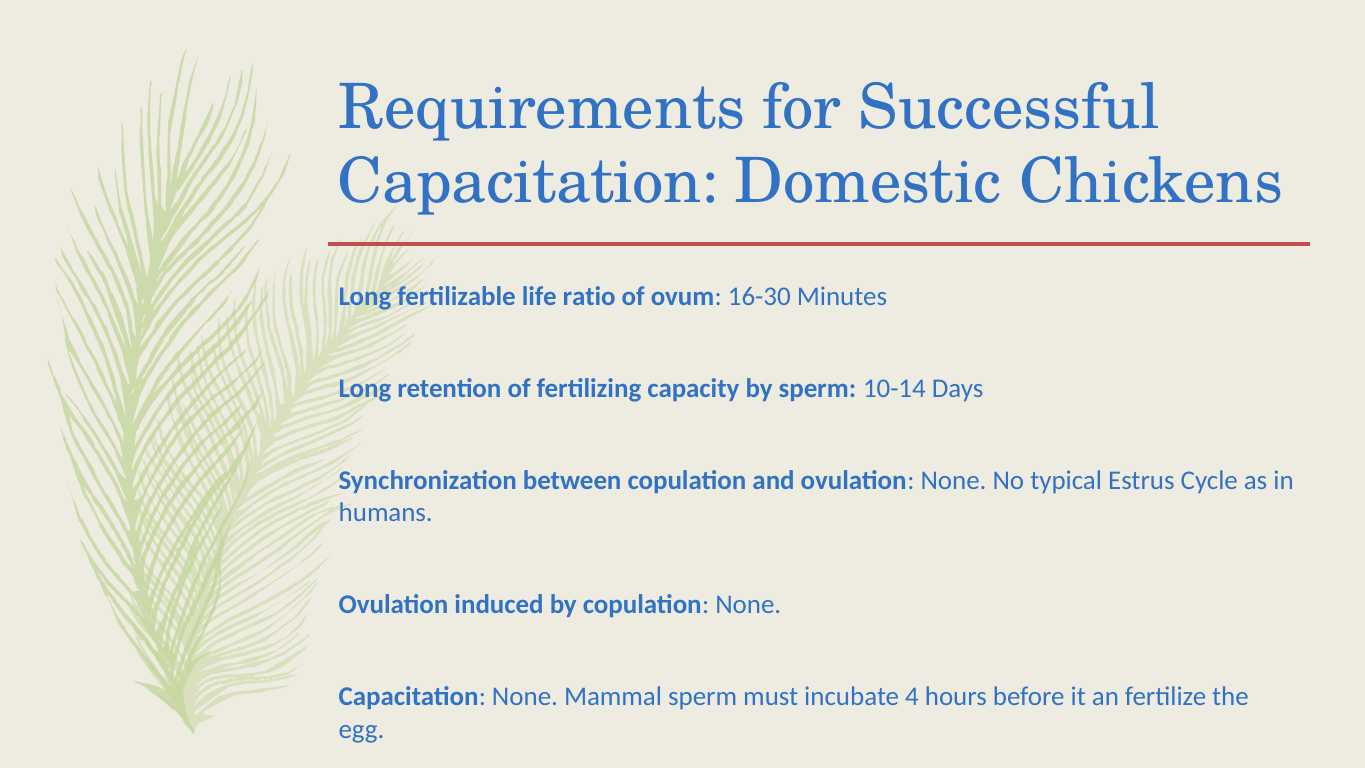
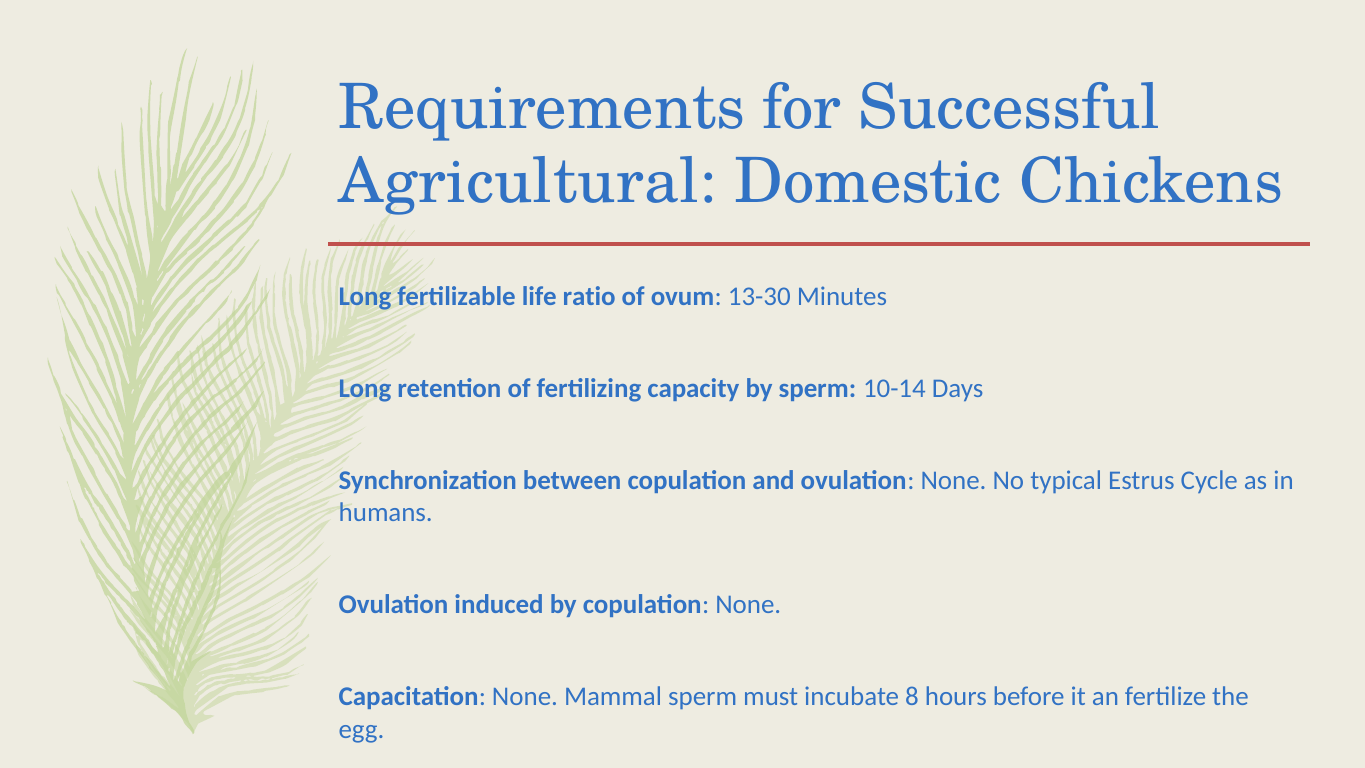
Capacitation at (528, 182): Capacitation -> Agricultural
16-30: 16-30 -> 13-30
4: 4 -> 8
